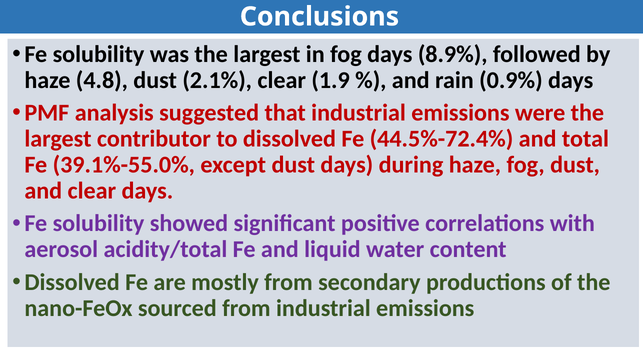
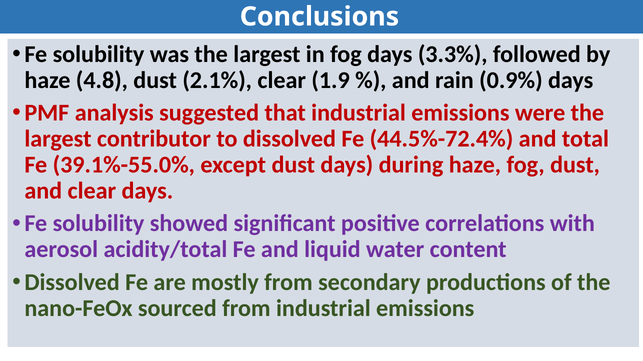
8.9%: 8.9% -> 3.3%
